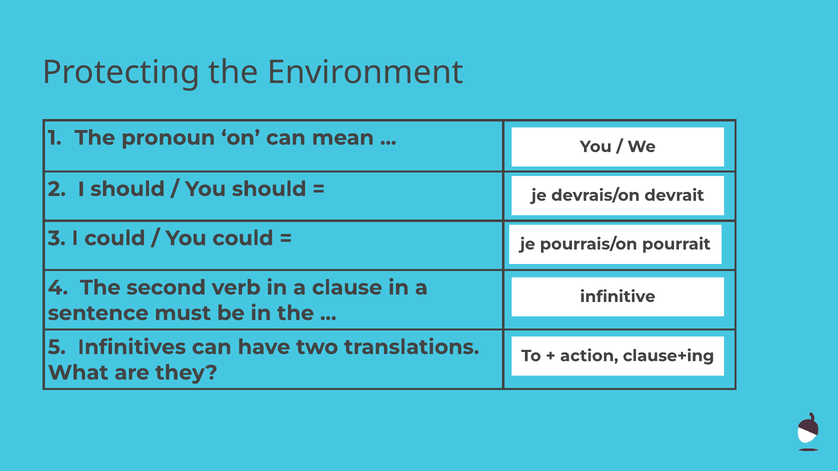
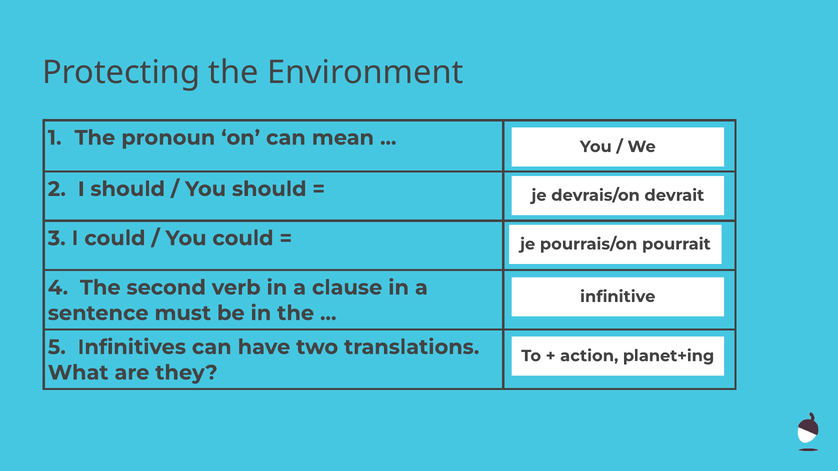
clause+ing: clause+ing -> planet+ing
